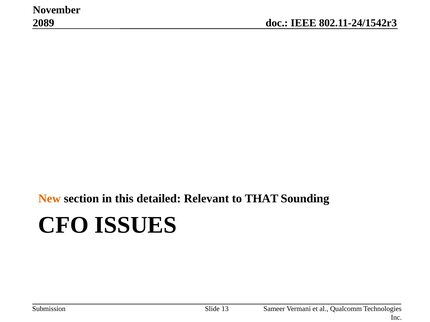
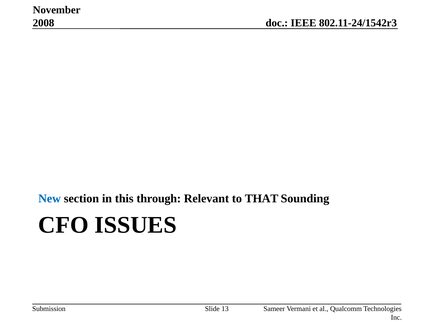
2089: 2089 -> 2008
New colour: orange -> blue
detailed: detailed -> through
